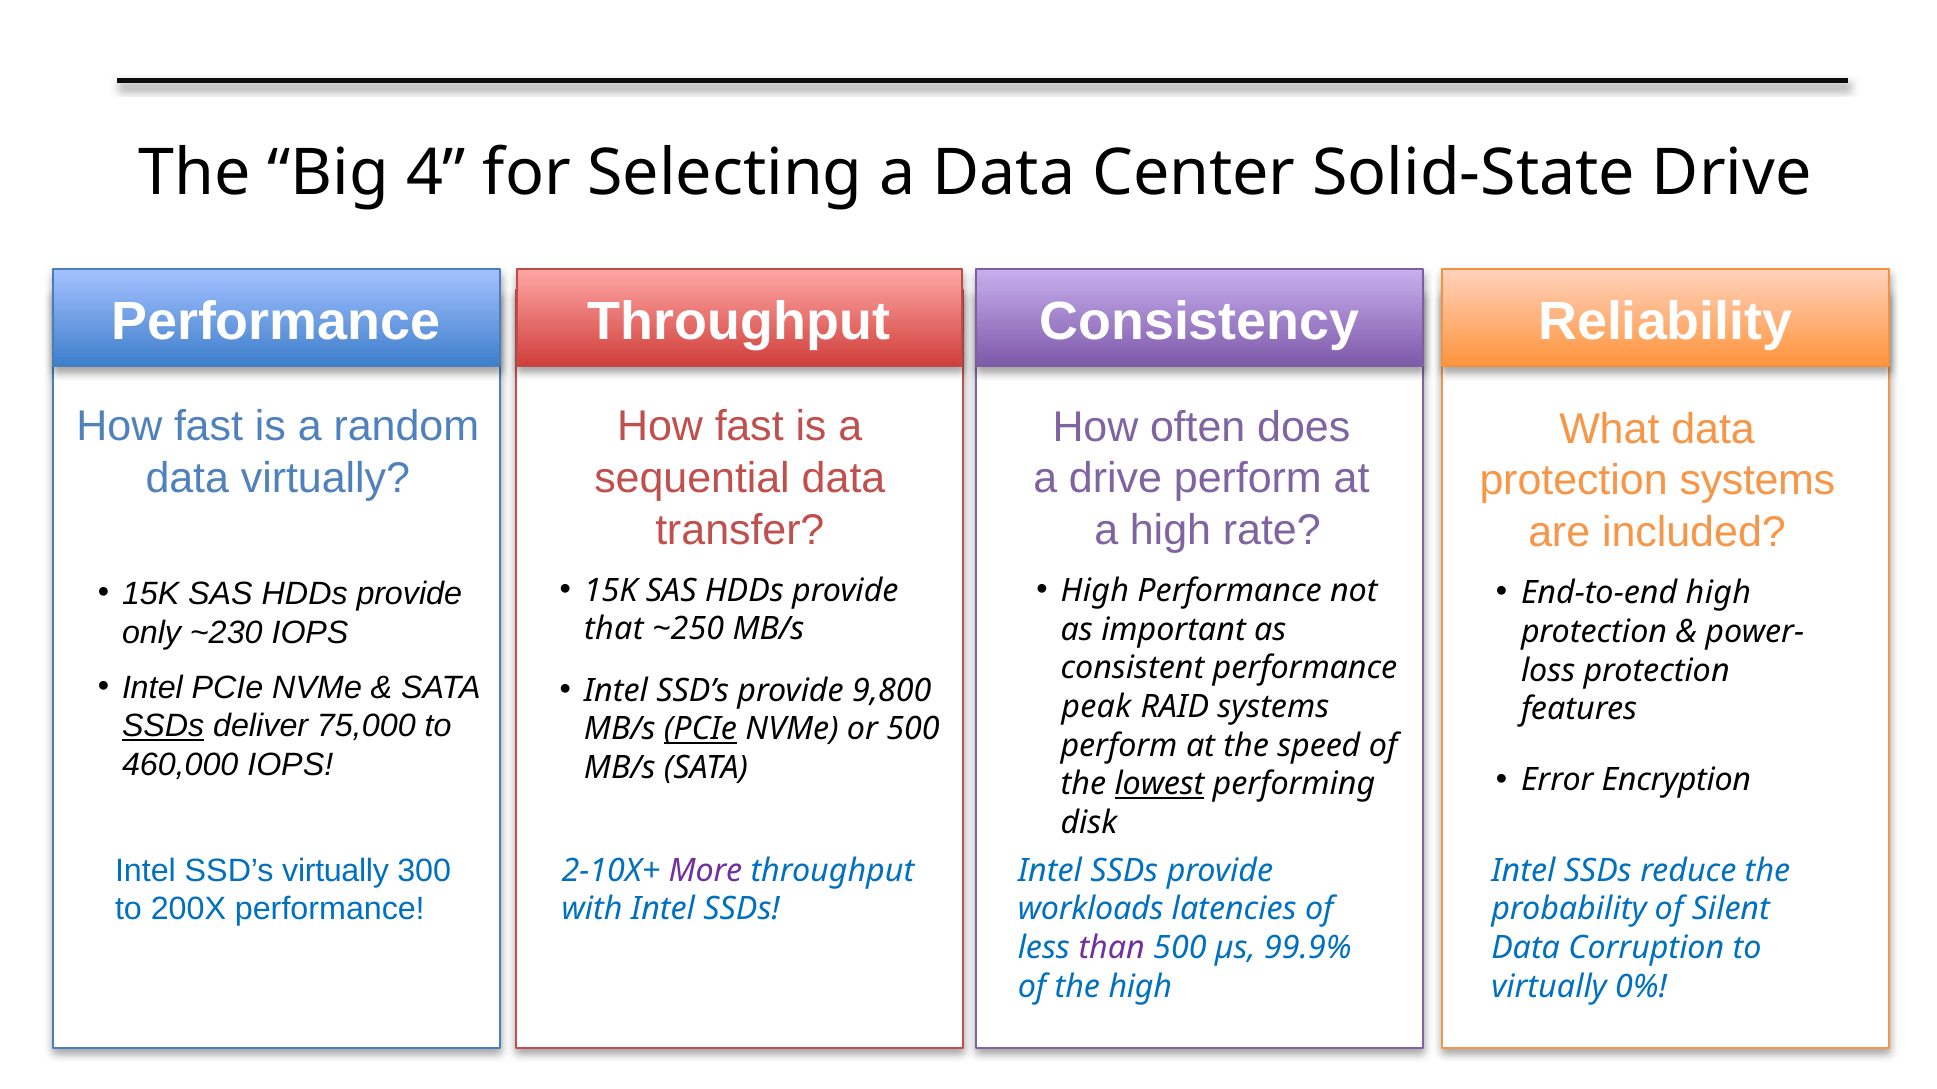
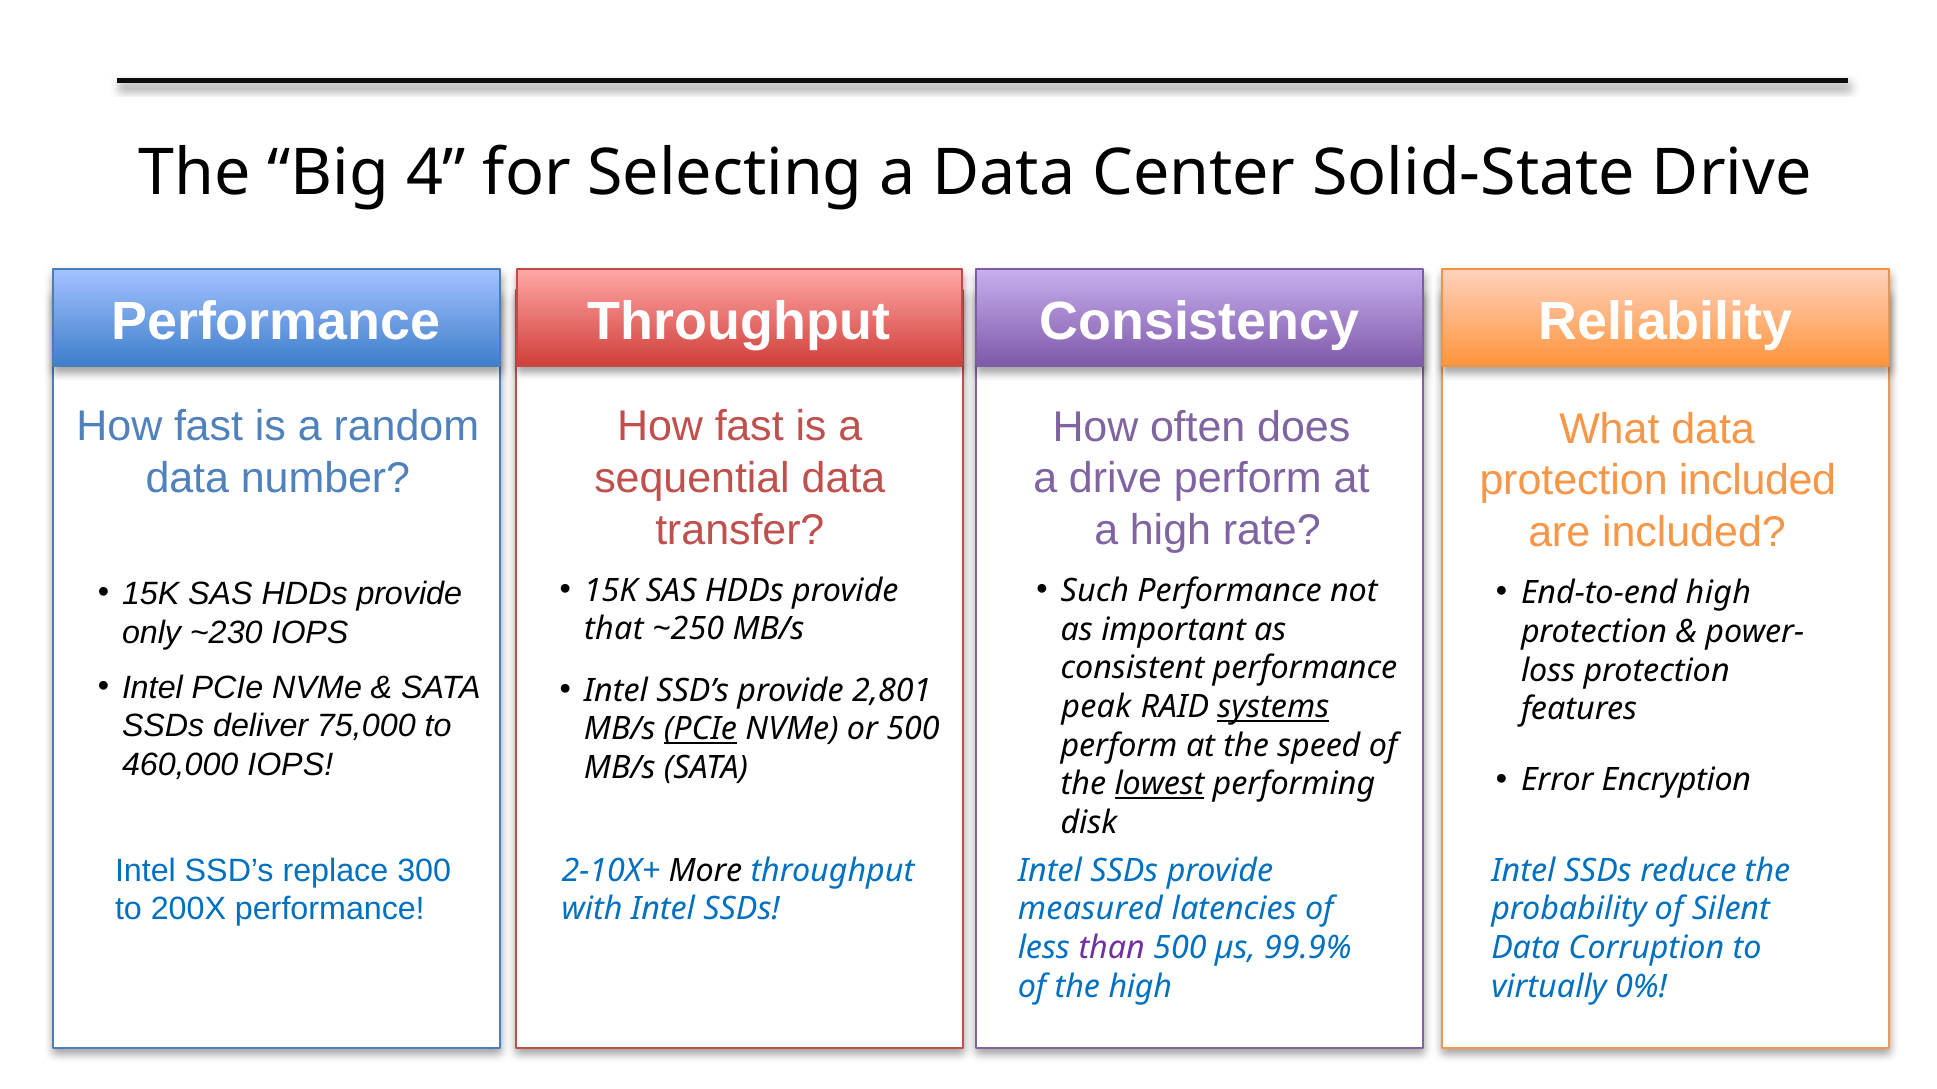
data virtually: virtually -> number
protection systems: systems -> included
High at (1095, 591): High -> Such
9,800: 9,800 -> 2,801
systems at (1273, 707) underline: none -> present
SSDs at (163, 727) underline: present -> none
SSD’s virtually: virtually -> replace
More colour: purple -> black
workloads: workloads -> measured
